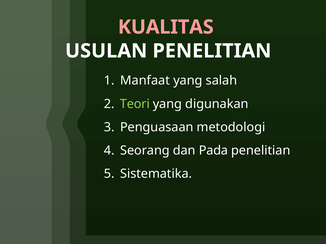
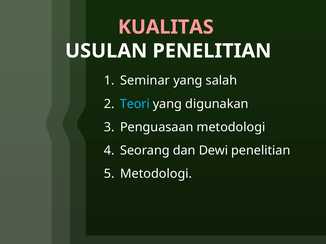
Manfaat: Manfaat -> Seminar
Teori colour: light green -> light blue
Pada: Pada -> Dewi
Sistematika at (156, 174): Sistematika -> Metodologi
